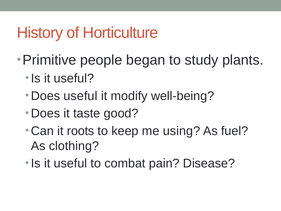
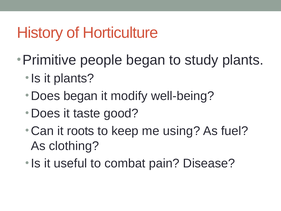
useful at (74, 78): useful -> plants
Does useful: useful -> began
